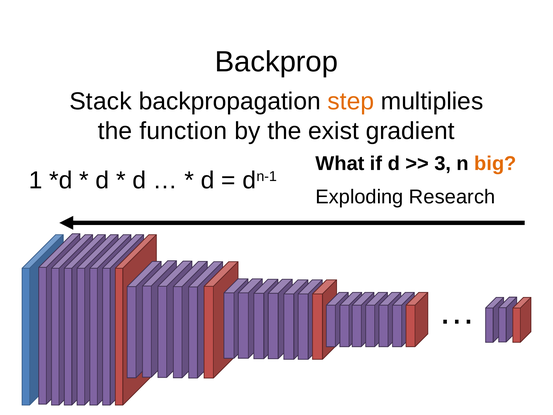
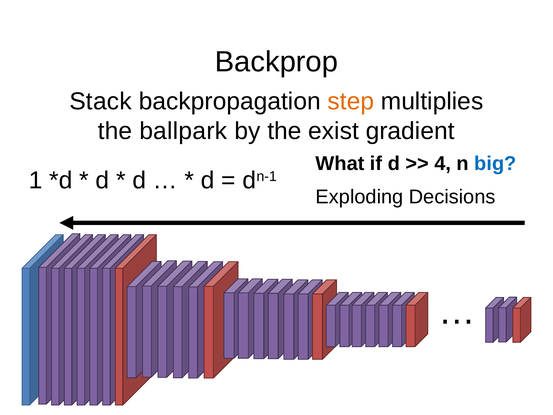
function: function -> ballpark
3: 3 -> 4
big colour: orange -> blue
Research: Research -> Decisions
